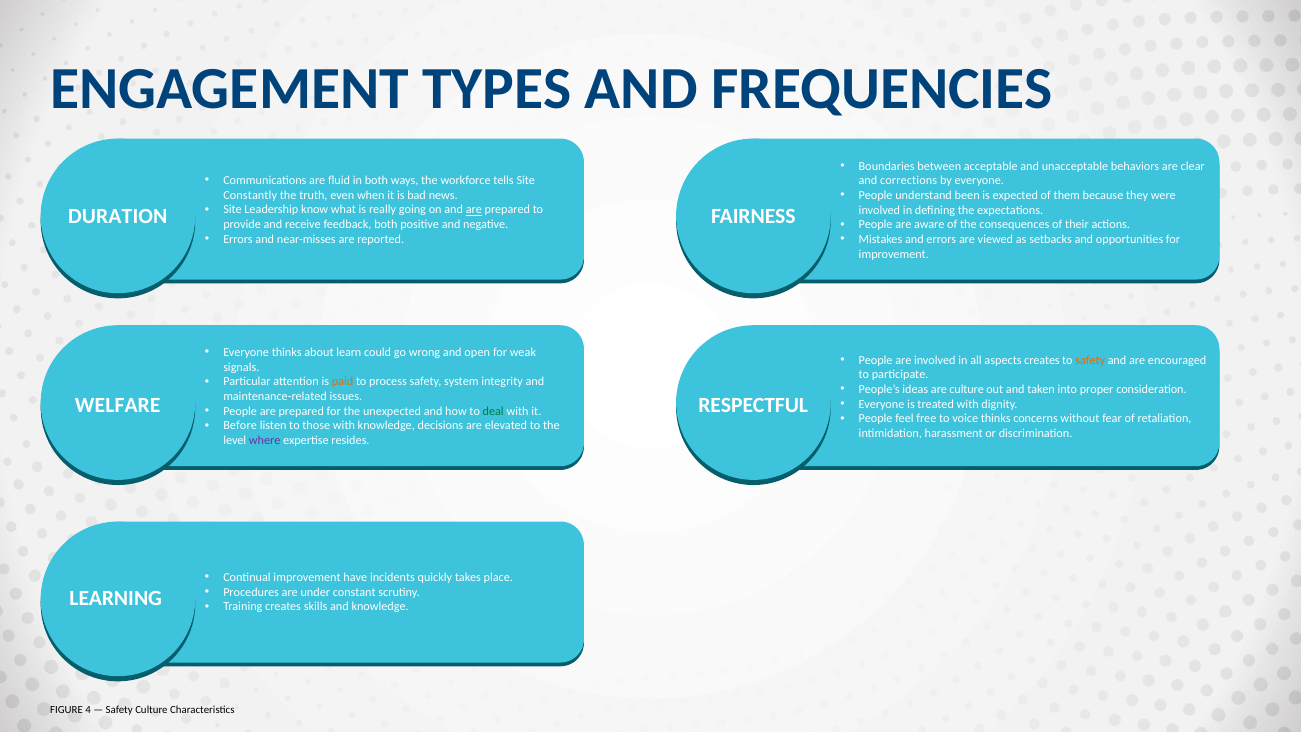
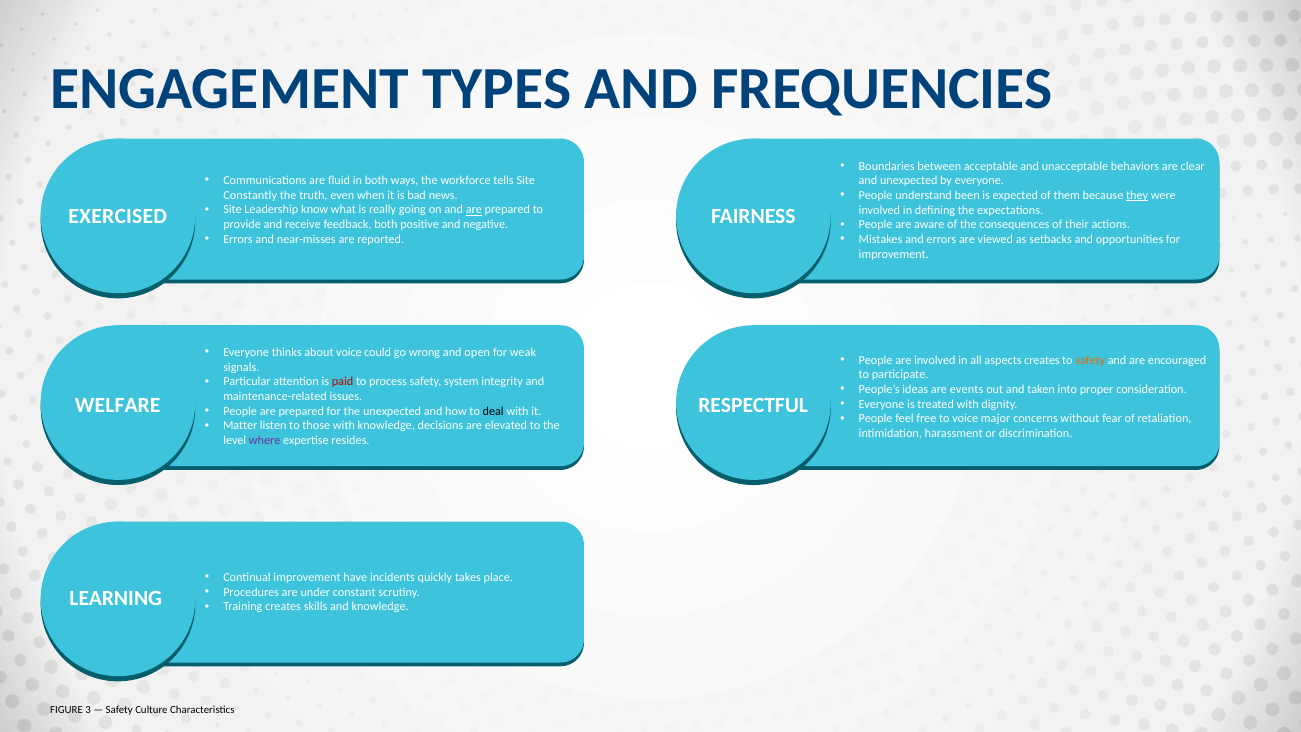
and corrections: corrections -> unexpected
they underline: none -> present
DURATION: DURATION -> EXERCISED
about learn: learn -> voice
paid colour: orange -> red
are culture: culture -> events
deal colour: green -> black
voice thinks: thinks -> major
Before: Before -> Matter
4: 4 -> 3
